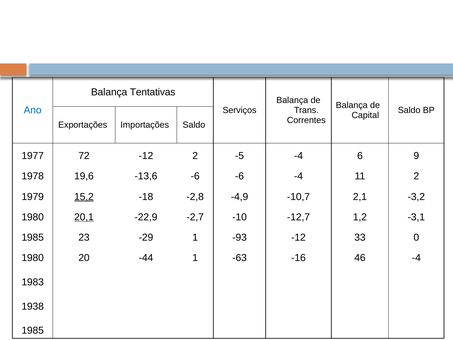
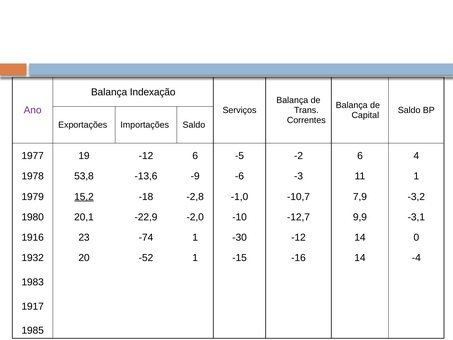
Tentativas: Tentativas -> Indexação
Ano colour: blue -> purple
72: 72 -> 19
-12 2: 2 -> 6
-5 -4: -4 -> -2
9: 9 -> 4
19,6: 19,6 -> 53,8
-13,6 -6: -6 -> -9
-6 -4: -4 -> -3
11 2: 2 -> 1
-4,9: -4,9 -> -1,0
2,1: 2,1 -> 7,9
20,1 underline: present -> none
-2,7: -2,7 -> -2,0
1,2: 1,2 -> 9,9
1985 at (33, 237): 1985 -> 1916
-29: -29 -> -74
-93: -93 -> -30
-12 33: 33 -> 14
1980 at (33, 258): 1980 -> 1932
-44: -44 -> -52
-63: -63 -> -15
-16 46: 46 -> 14
1938: 1938 -> 1917
